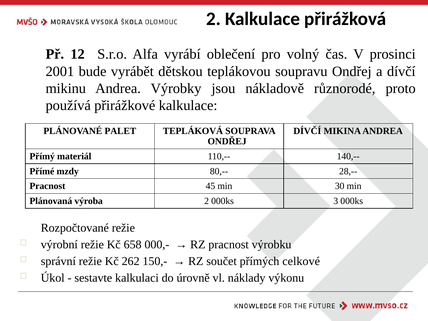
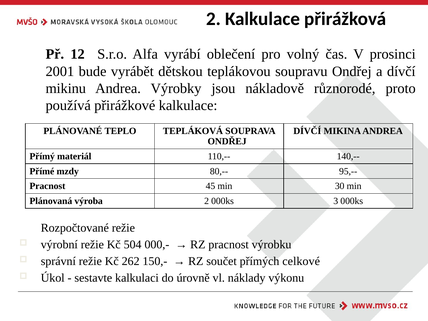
PALET: PALET -> TEPLO
28,--: 28,-- -> 95,--
658: 658 -> 504
